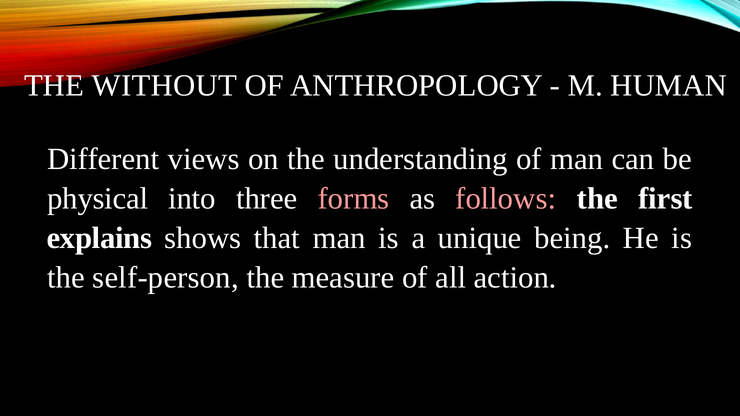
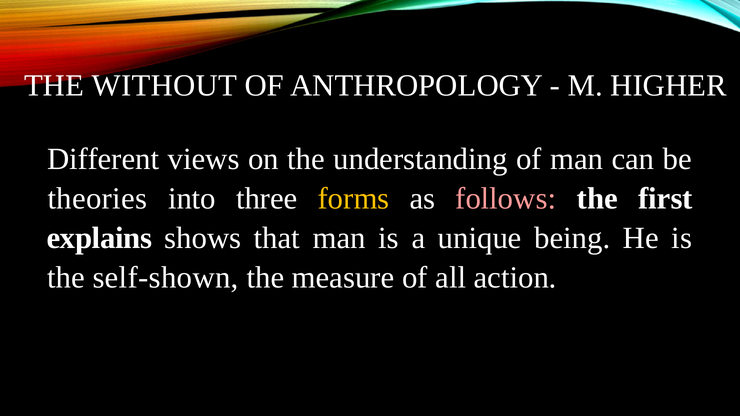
HUMAN: HUMAN -> HIGHER
physical: physical -> theories
forms colour: pink -> yellow
self-person: self-person -> self-shown
